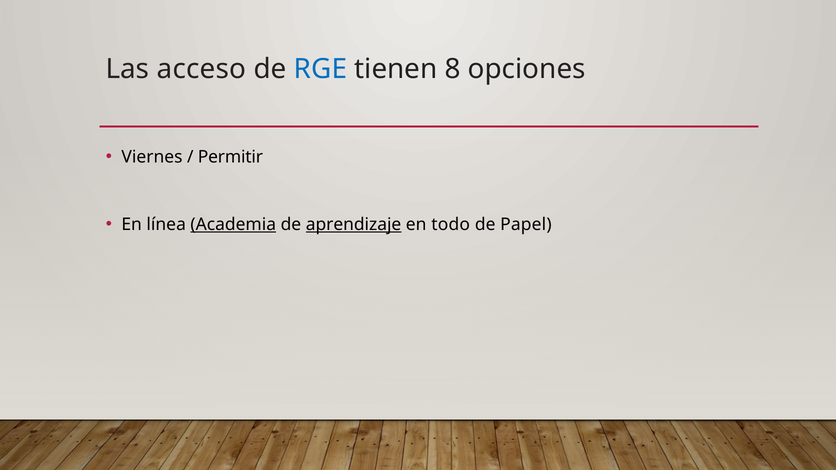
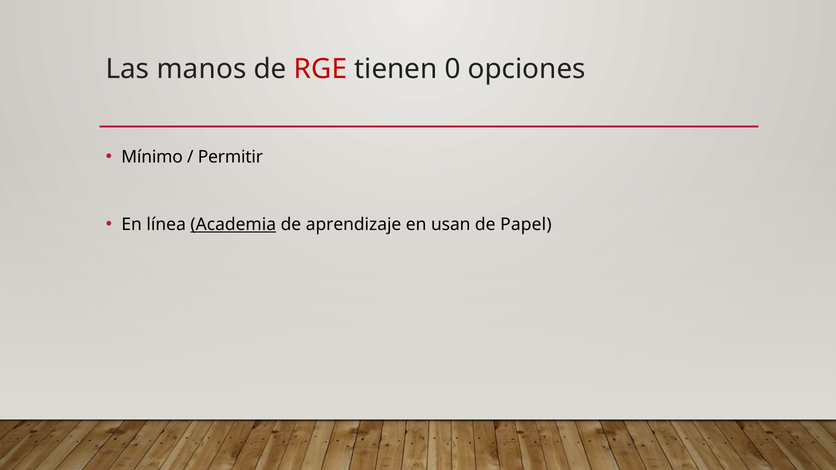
acceso: acceso -> manos
RGE colour: blue -> red
8: 8 -> 0
Viernes: Viernes -> Mínimo
aprendizaje underline: present -> none
todo: todo -> usan
